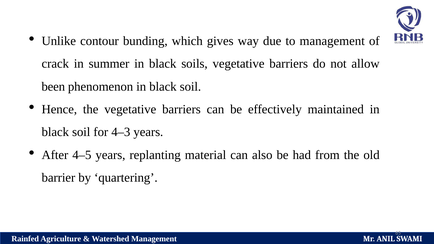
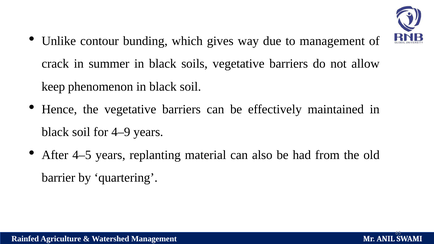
been: been -> keep
4–3: 4–3 -> 4–9
